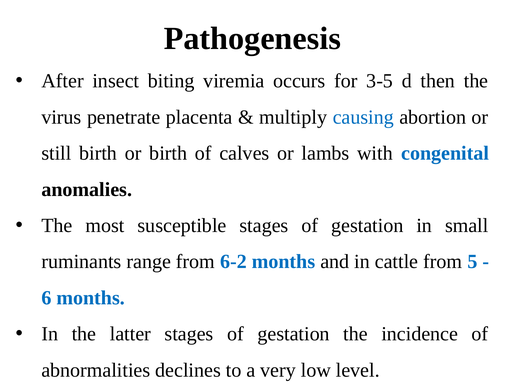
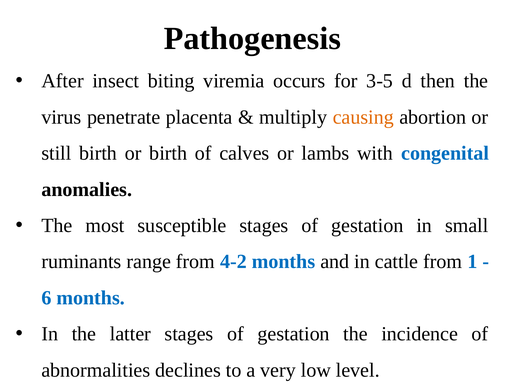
causing colour: blue -> orange
6-2: 6-2 -> 4-2
5: 5 -> 1
